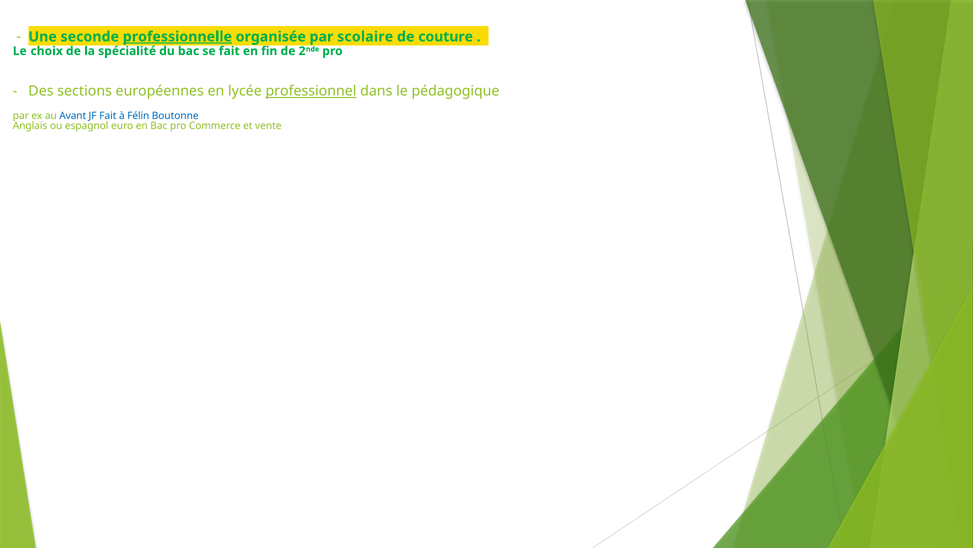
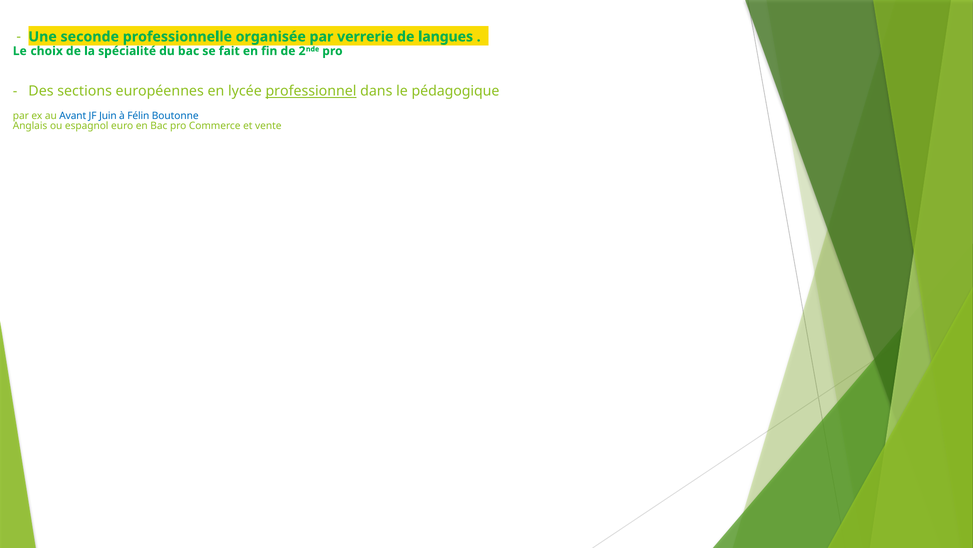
professionnelle underline: present -> none
scolaire: scolaire -> verrerie
couture: couture -> langues
JF Fait: Fait -> Juin
